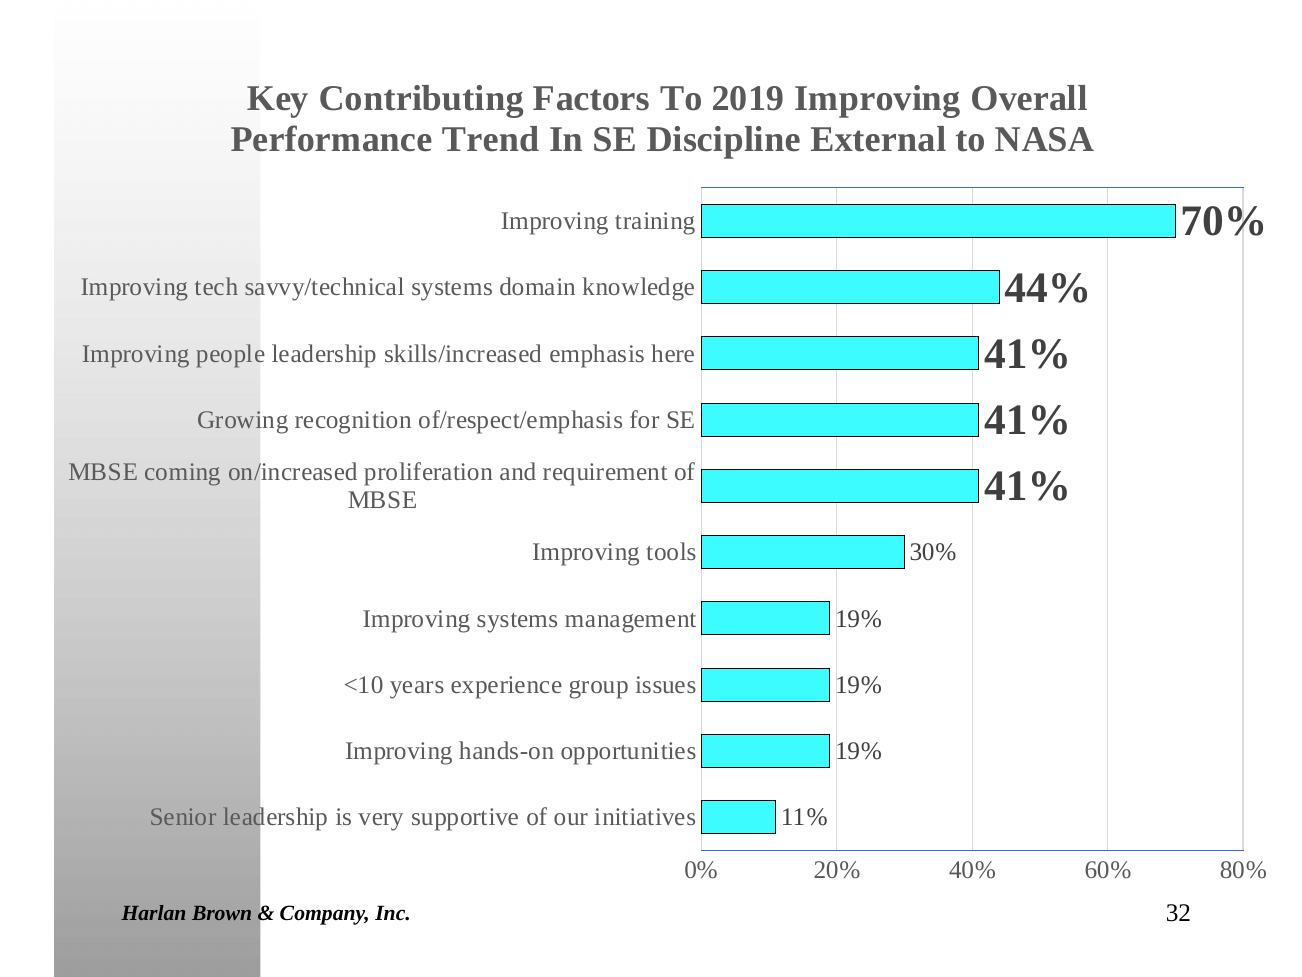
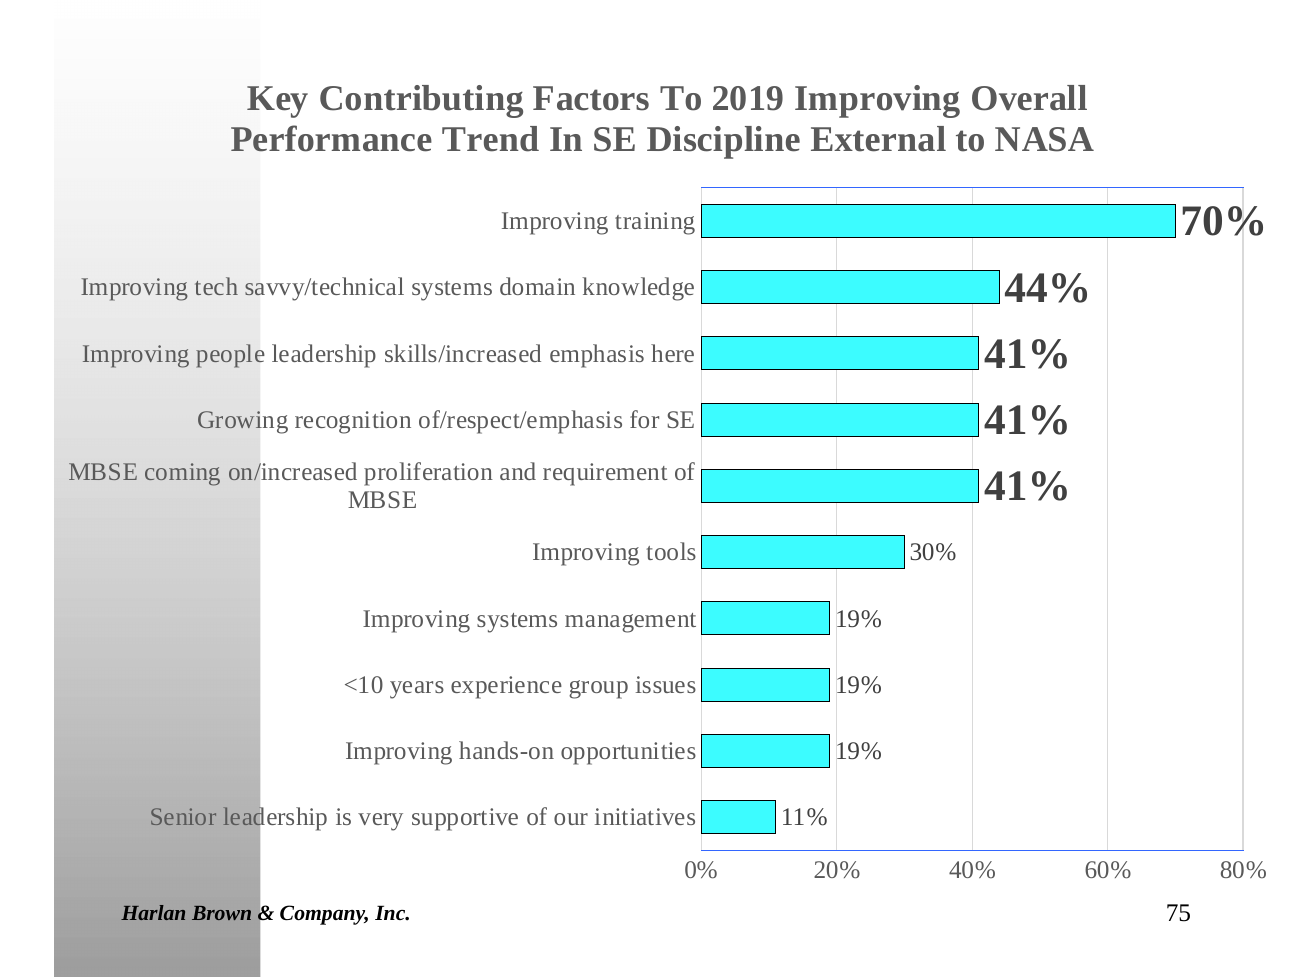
32: 32 -> 75
